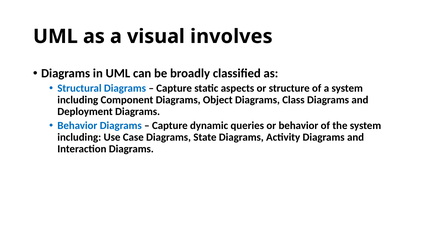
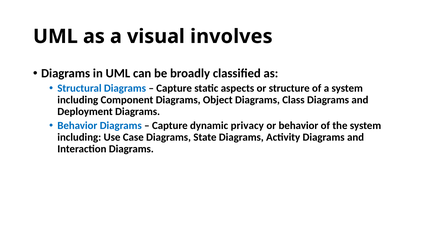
queries: queries -> privacy
